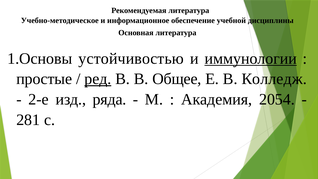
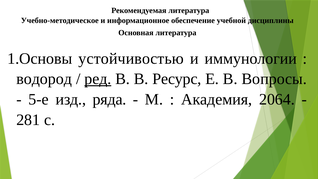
иммунологии underline: present -> none
простые: простые -> водород
Общее: Общее -> Ресурс
Колледж: Колледж -> Вопросы
2-е: 2-е -> 5-е
2054: 2054 -> 2064
